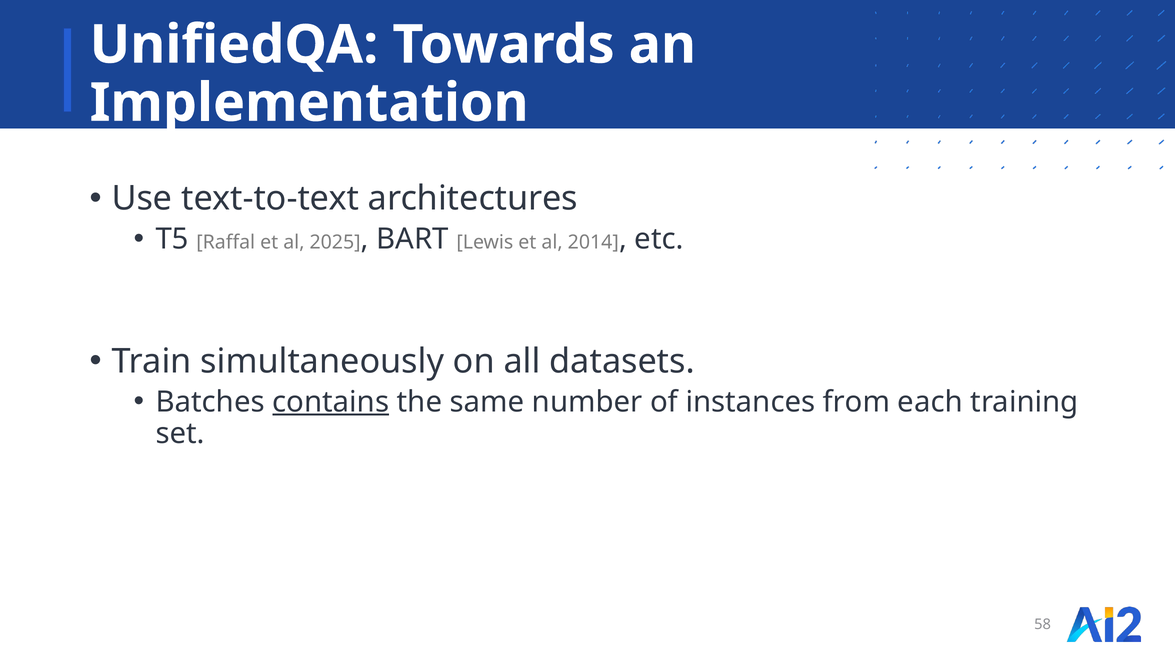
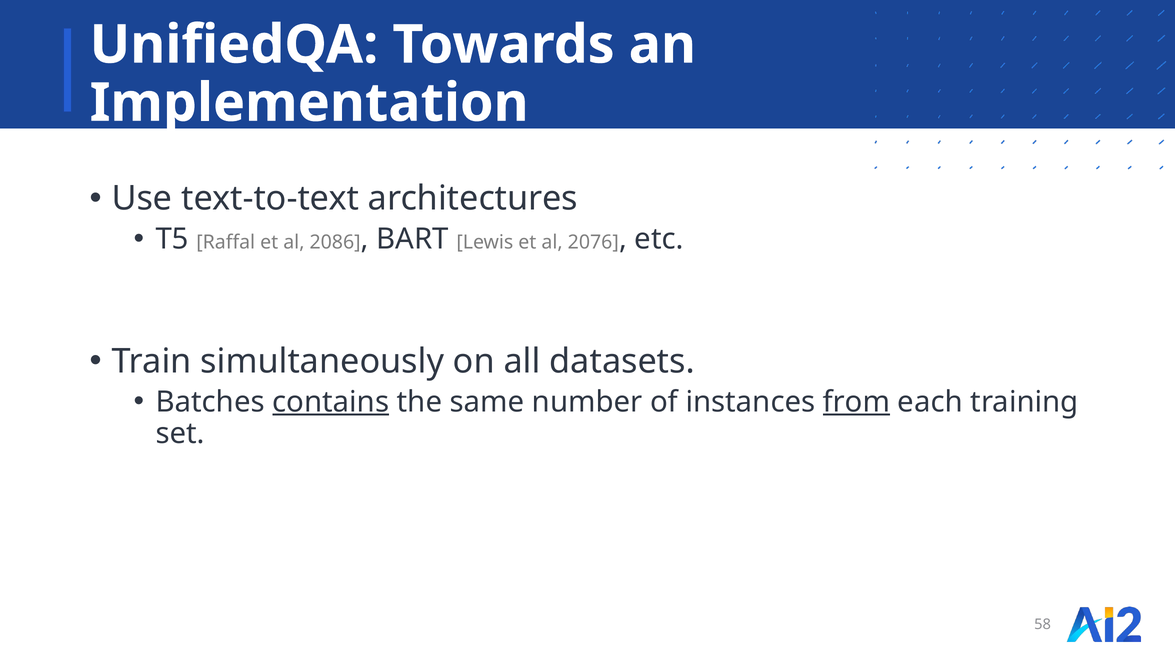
2025: 2025 -> 2086
2014: 2014 -> 2076
from underline: none -> present
